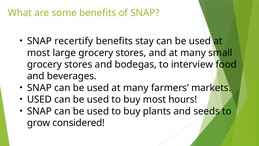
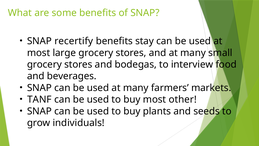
USED at (39, 99): USED -> TANF
hours: hours -> other
considered: considered -> individuals
